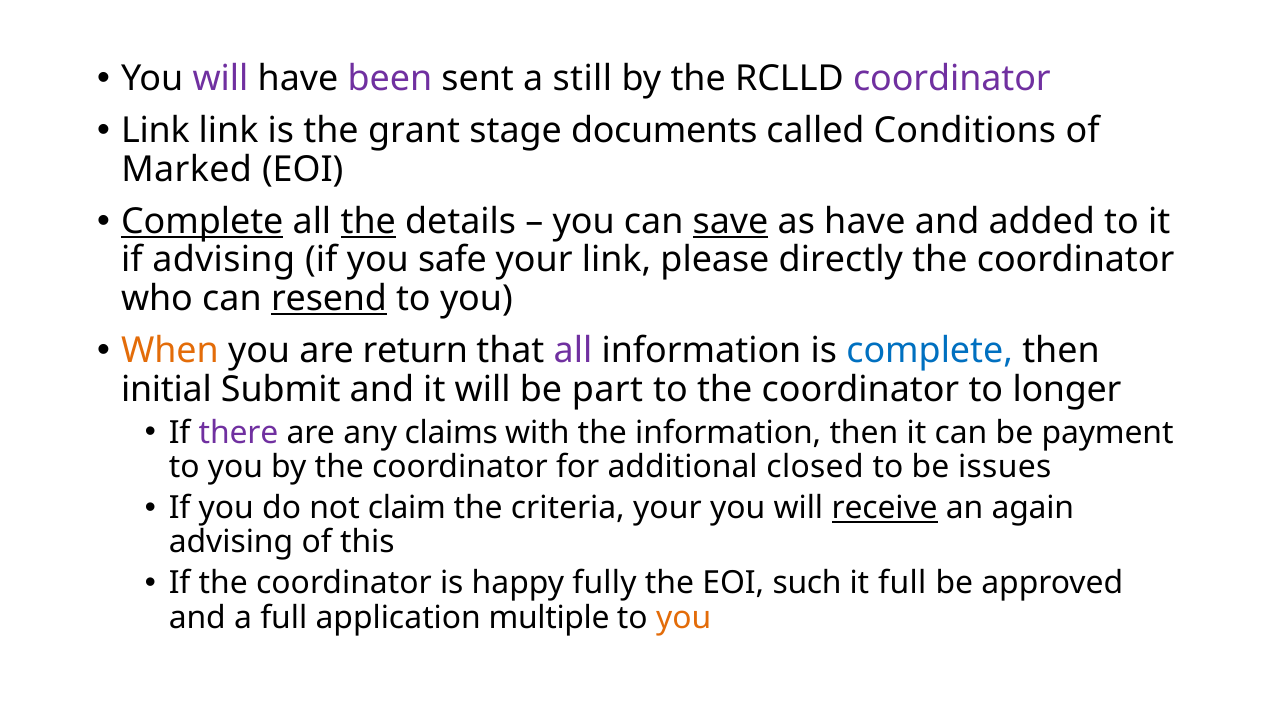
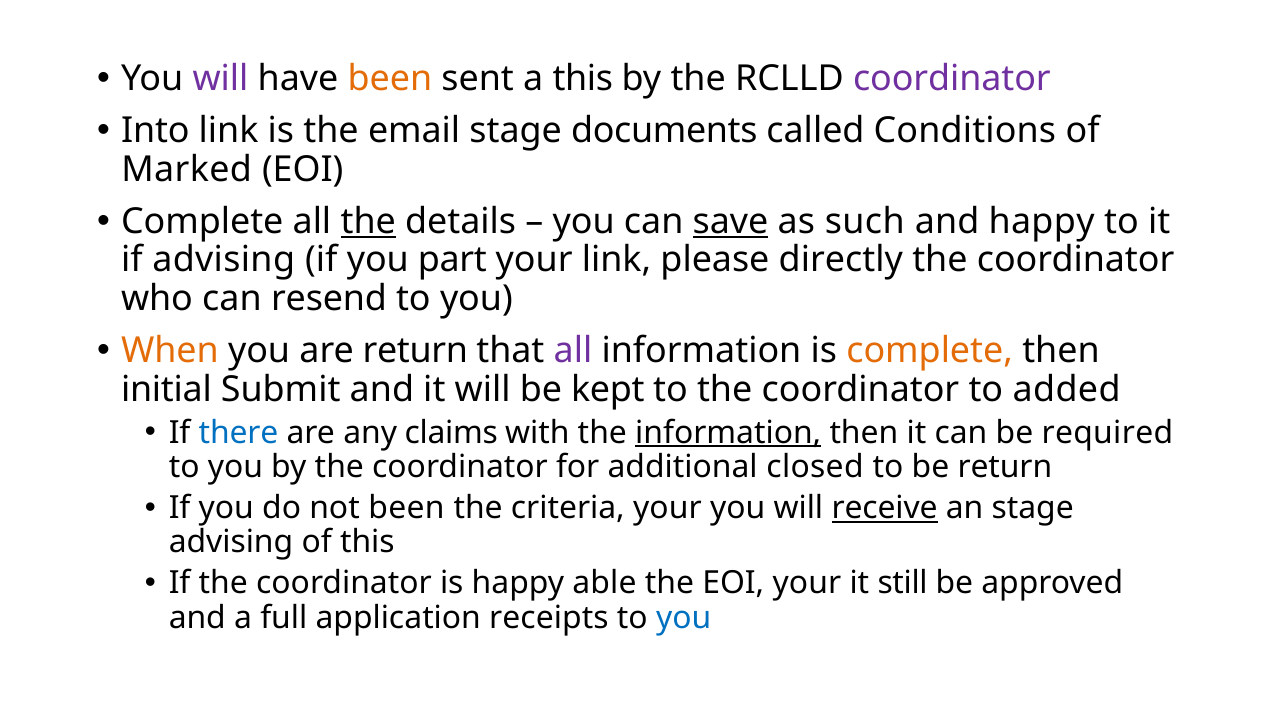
been at (390, 79) colour: purple -> orange
a still: still -> this
Link at (155, 131): Link -> Into
grant: grant -> email
Complete at (202, 222) underline: present -> none
as have: have -> such
and added: added -> happy
safe: safe -> part
resend underline: present -> none
complete at (930, 351) colour: blue -> orange
part: part -> kept
longer: longer -> added
there colour: purple -> blue
information at (728, 433) underline: none -> present
payment: payment -> required
be issues: issues -> return
not claim: claim -> been
an again: again -> stage
fully: fully -> able
EOI such: such -> your
it full: full -> still
multiple: multiple -> receipts
you at (684, 618) colour: orange -> blue
